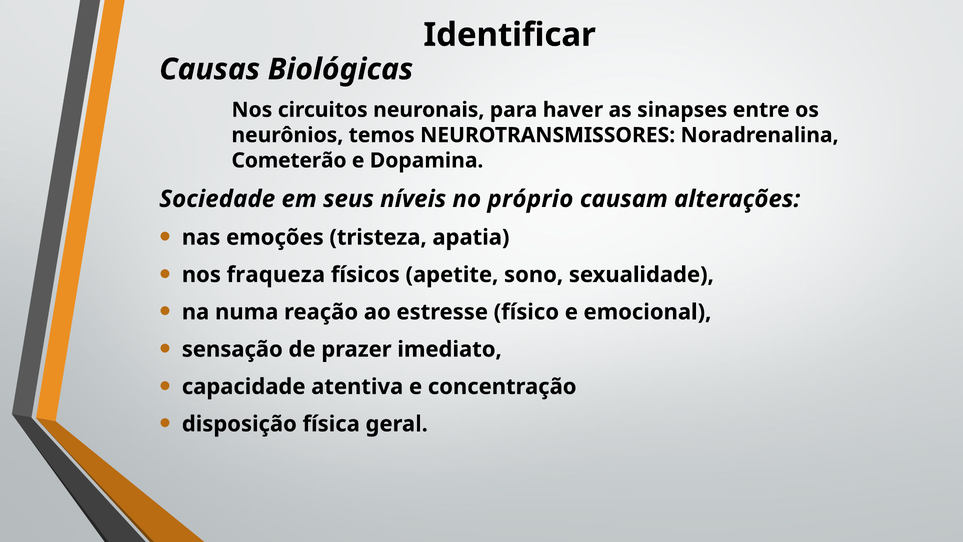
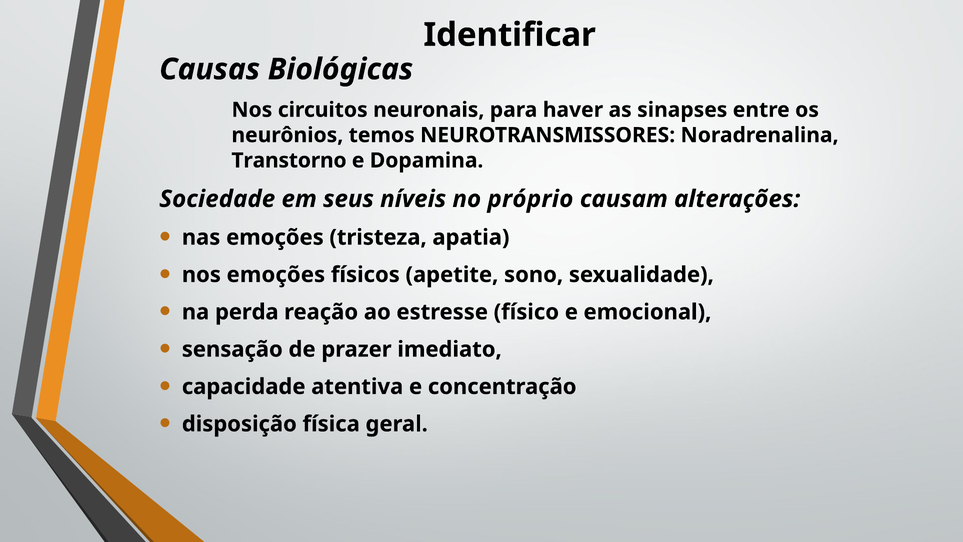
Cometerão: Cometerão -> Transtorno
nos fraqueza: fraqueza -> emoções
numa: numa -> perda
